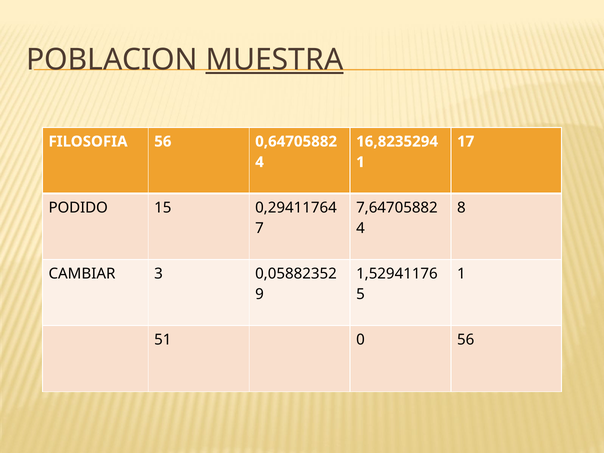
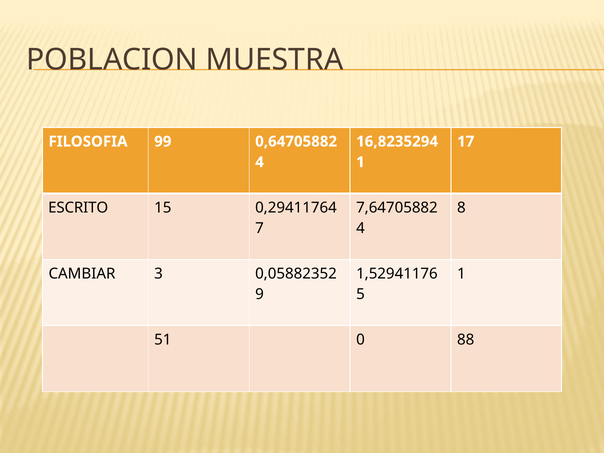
MUESTRA underline: present -> none
FILOSOFIA 56: 56 -> 99
PODIDO: PODIDO -> ESCRITO
0 56: 56 -> 88
